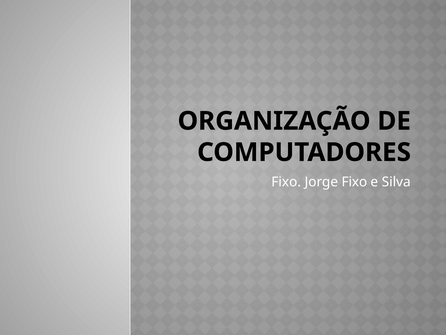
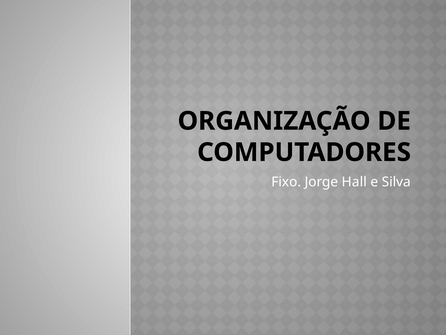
Jorge Fixo: Fixo -> Hall
